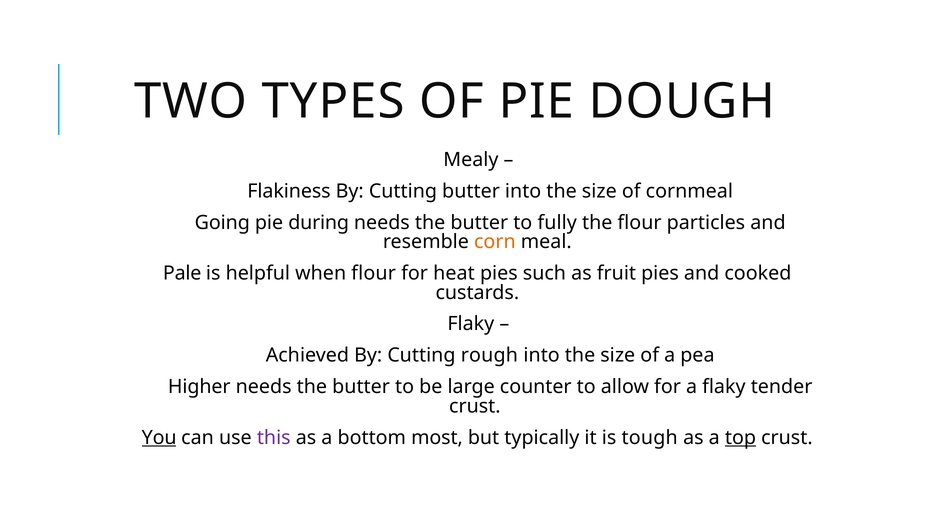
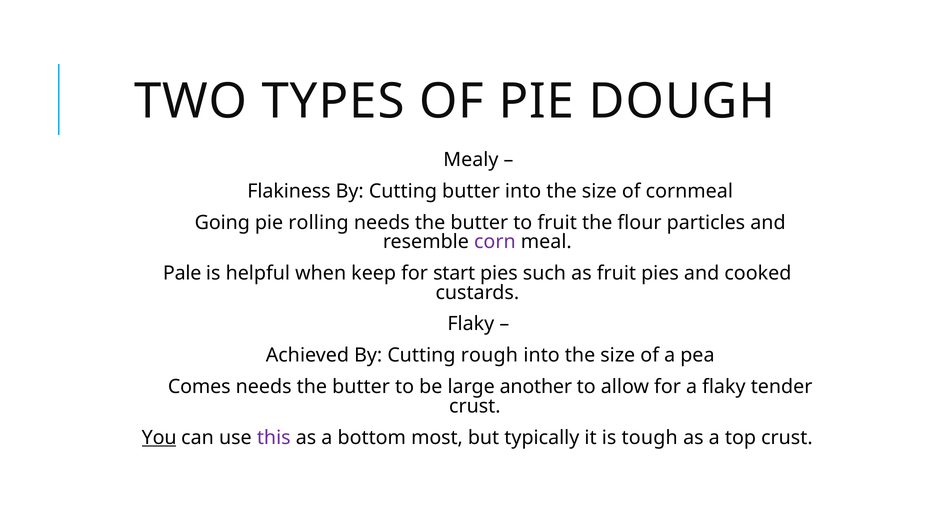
during: during -> rolling
to fully: fully -> fruit
corn colour: orange -> purple
when flour: flour -> keep
heat: heat -> start
Higher: Higher -> Comes
counter: counter -> another
top underline: present -> none
